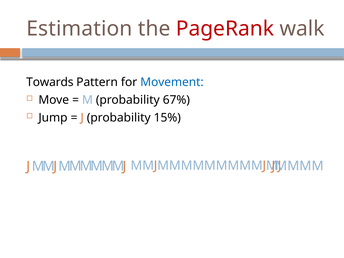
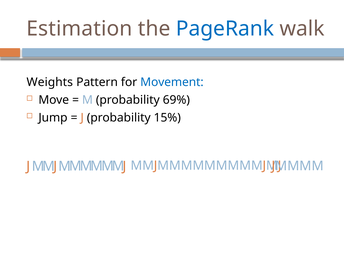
PageRank colour: red -> blue
Towards: Towards -> Weights
67%: 67% -> 69%
